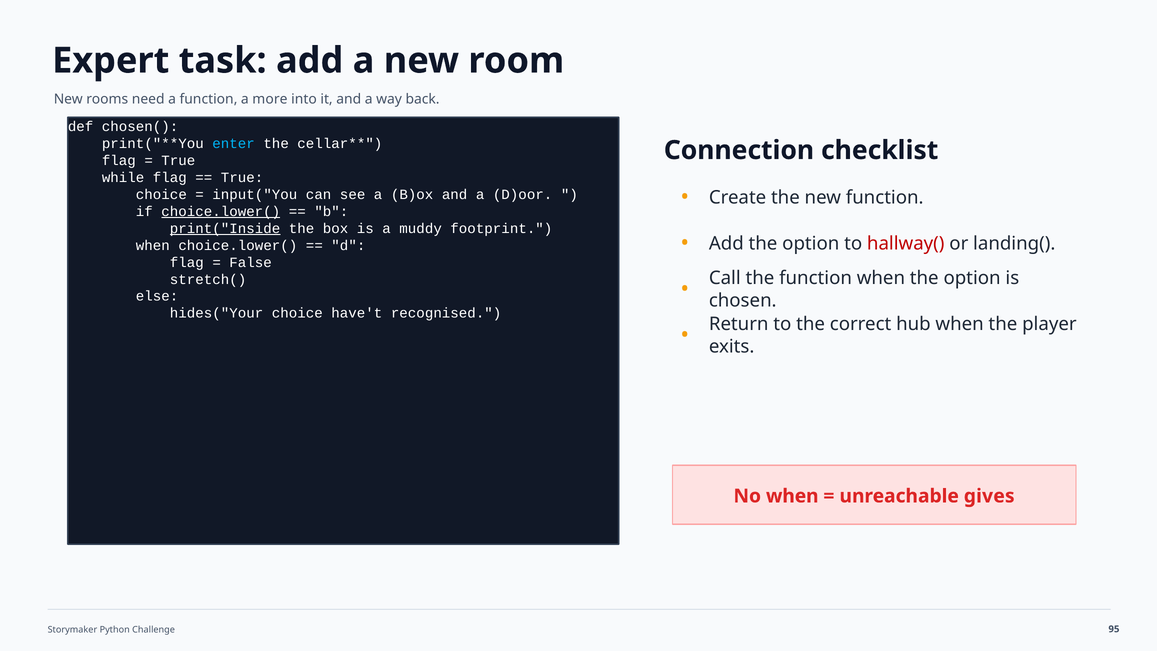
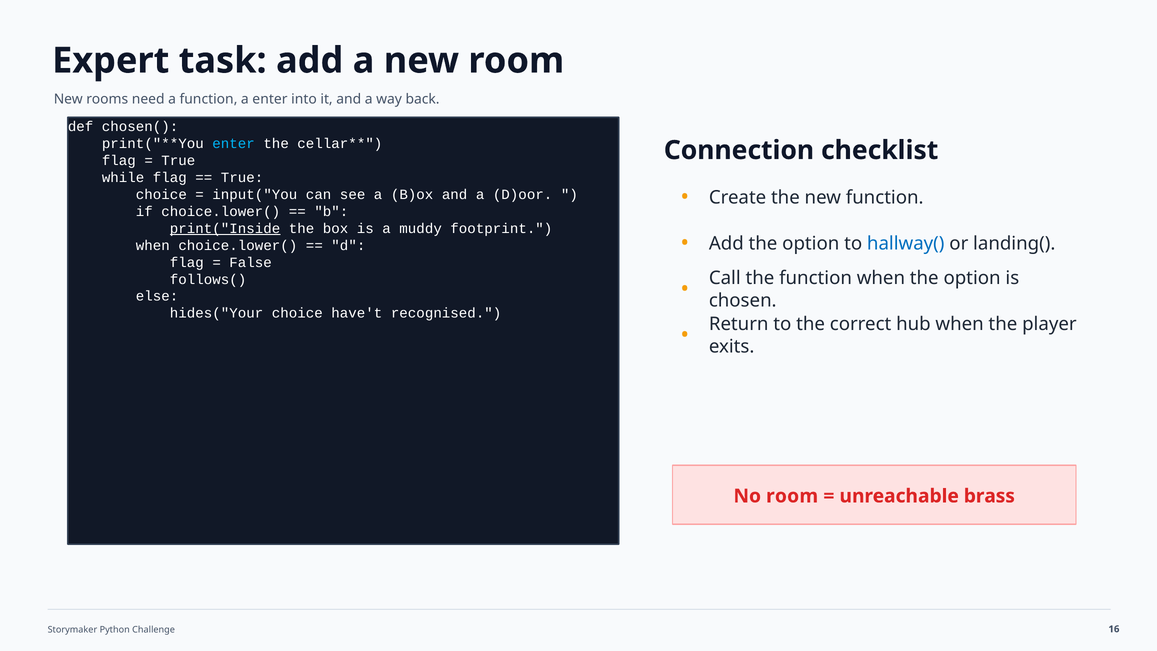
a more: more -> enter
choice.lower( at (221, 212) underline: present -> none
hallway( colour: red -> blue
stretch(: stretch( -> follows(
No when: when -> room
gives: gives -> brass
95: 95 -> 16
